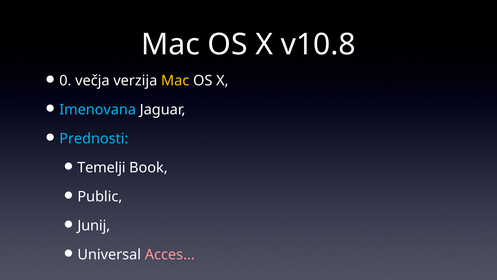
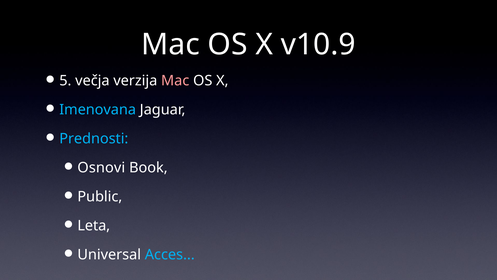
v10.8: v10.8 -> v10.9
0: 0 -> 5
Mac at (175, 81) colour: yellow -> pink
Temelji: Temelji -> Osnovi
Junij: Junij -> Leta
Acces colour: pink -> light blue
